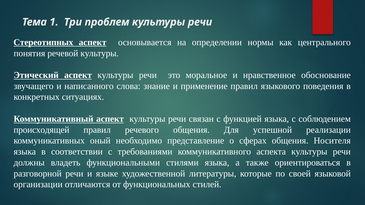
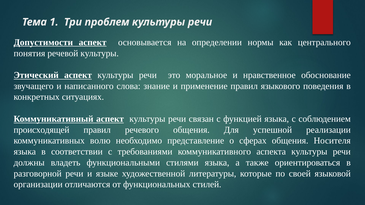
Стереотипных: Стереотипных -> Допустимости
оный: оный -> волю
